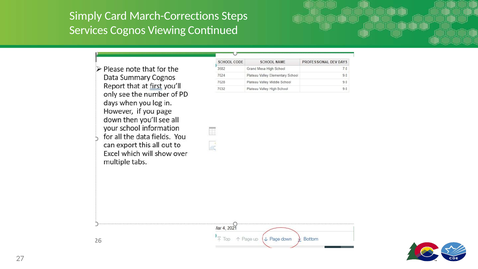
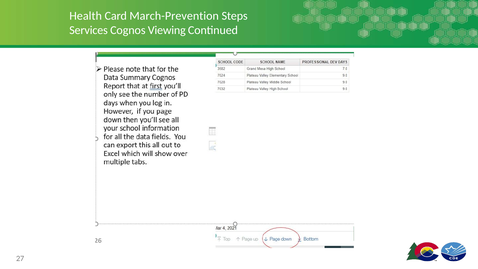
Simply: Simply -> Health
March-Corrections: March-Corrections -> March-Prevention
